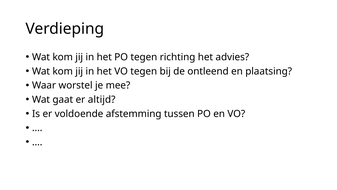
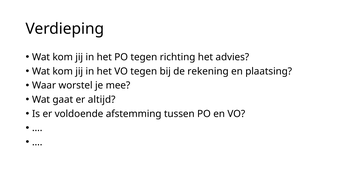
ontleend: ontleend -> rekening
